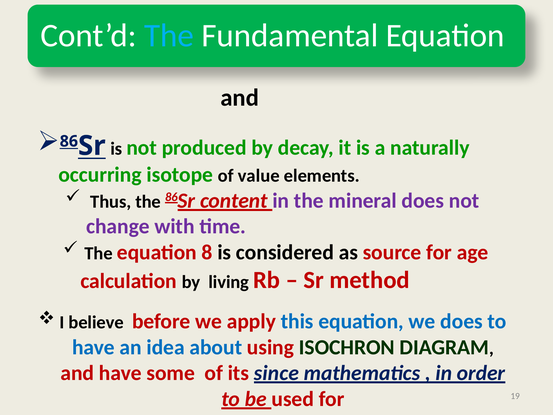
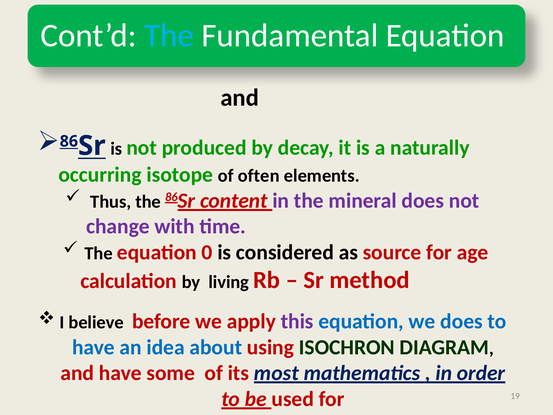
value: value -> often
8: 8 -> 0
this colour: blue -> purple
since: since -> most
